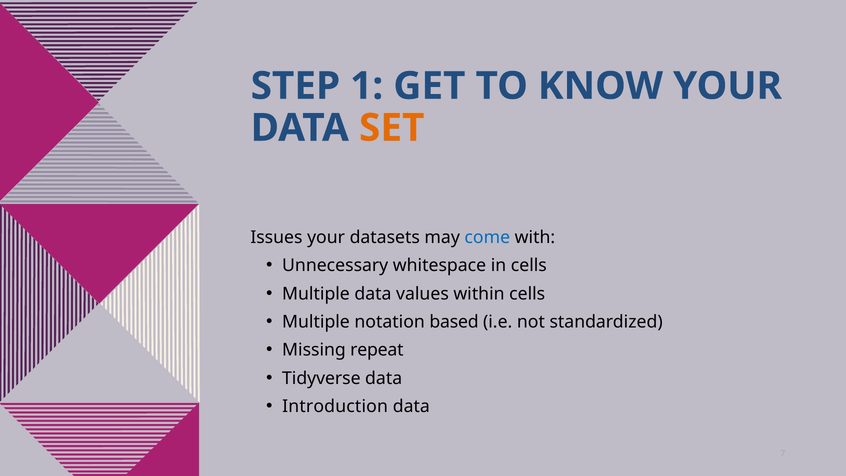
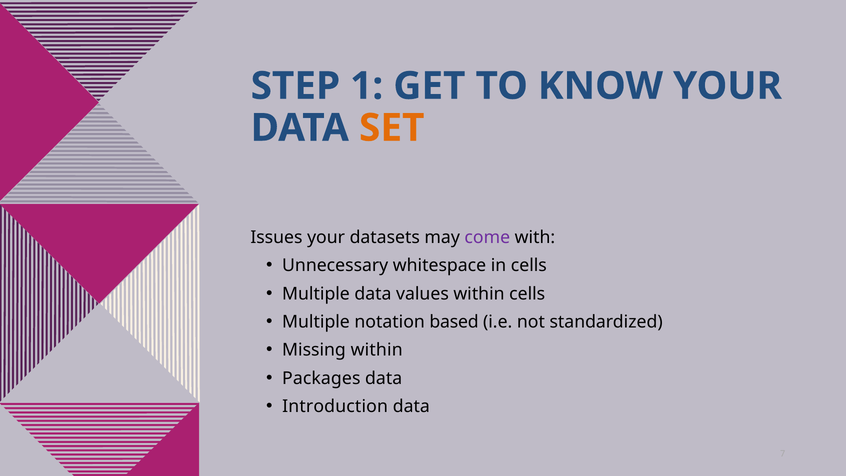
come colour: blue -> purple
Missing repeat: repeat -> within
Tidyverse: Tidyverse -> Packages
